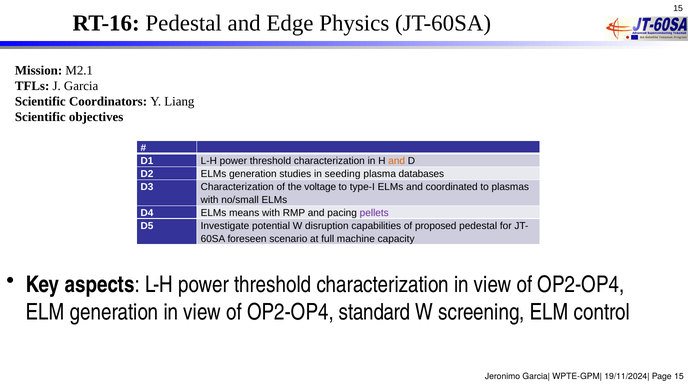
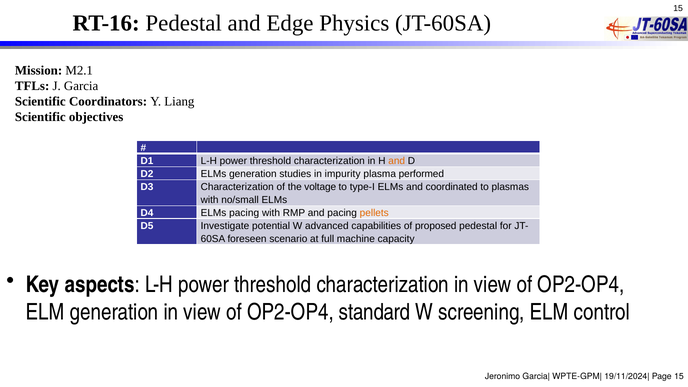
seeding: seeding -> impurity
databases: databases -> performed
ELMs means: means -> pacing
pellets colour: purple -> orange
disruption: disruption -> advanced
